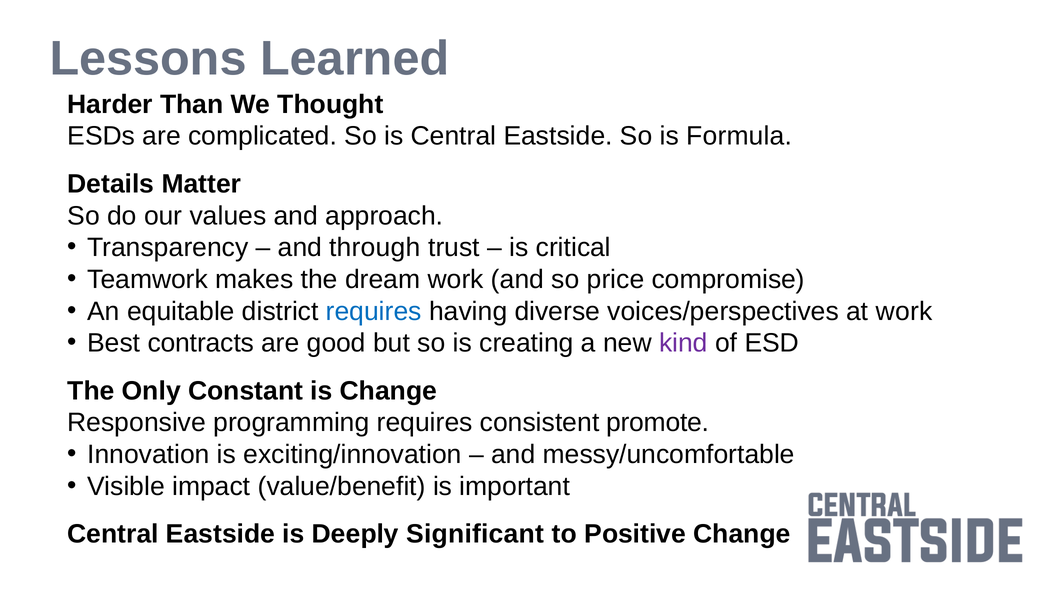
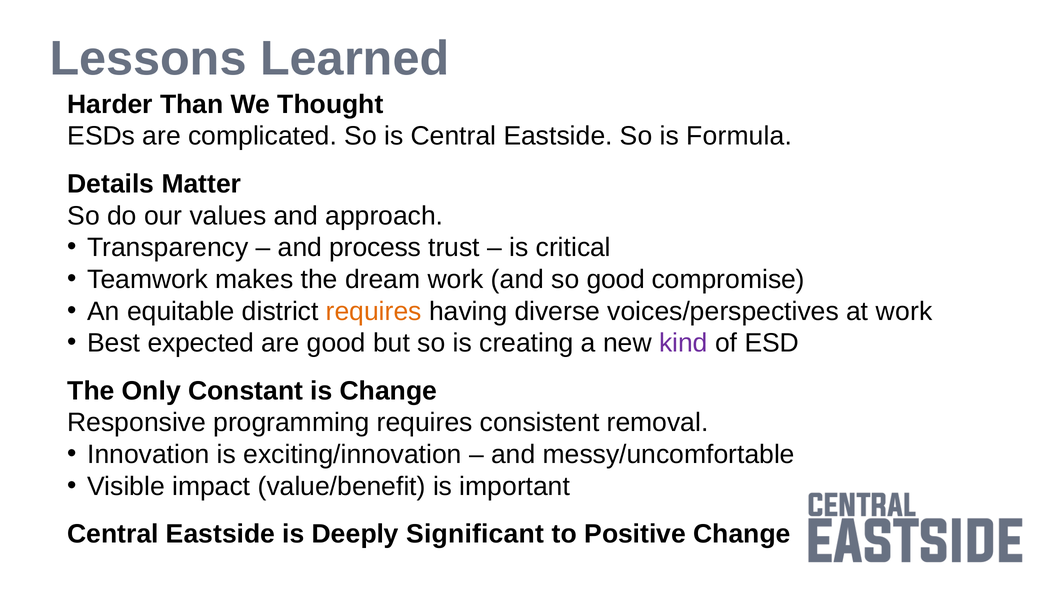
through: through -> process
so price: price -> good
requires at (374, 311) colour: blue -> orange
contracts: contracts -> expected
promote: promote -> removal
